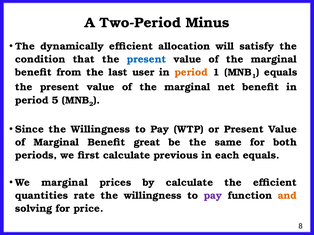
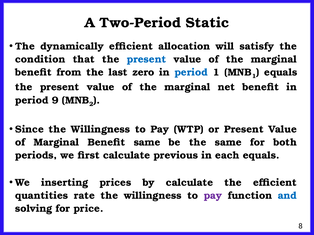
Minus: Minus -> Static
user: user -> zero
period at (191, 72) colour: orange -> blue
5: 5 -> 9
Benefit great: great -> same
We marginal: marginal -> inserting
and colour: orange -> blue
